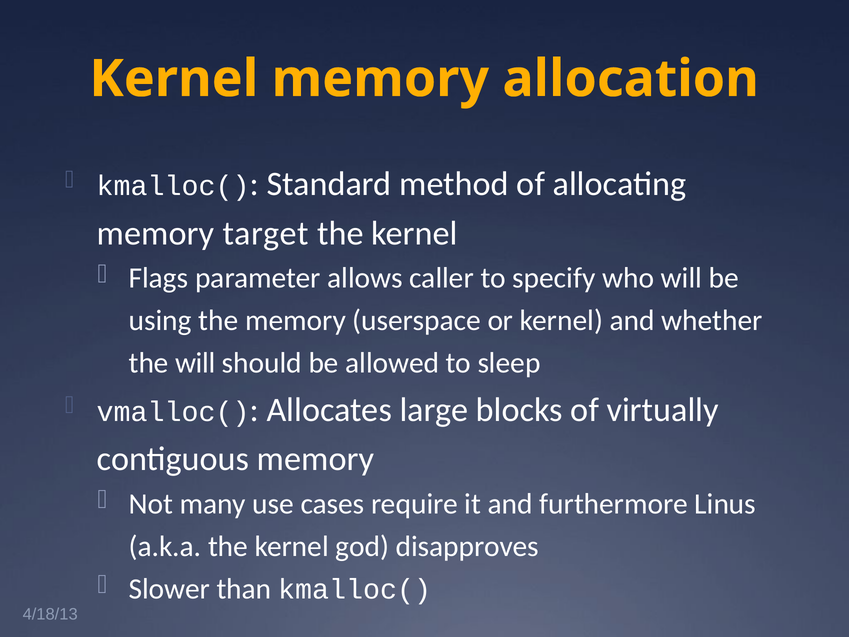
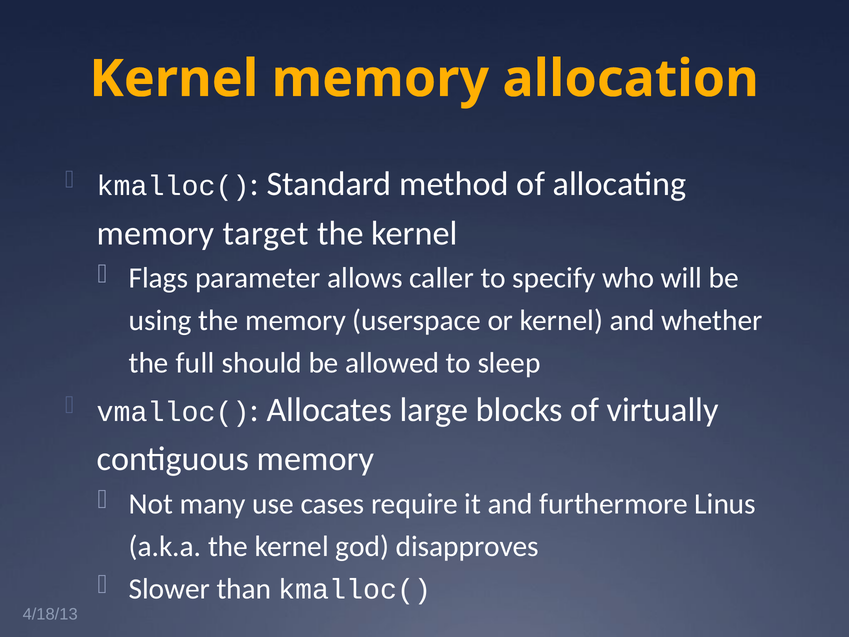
the will: will -> full
